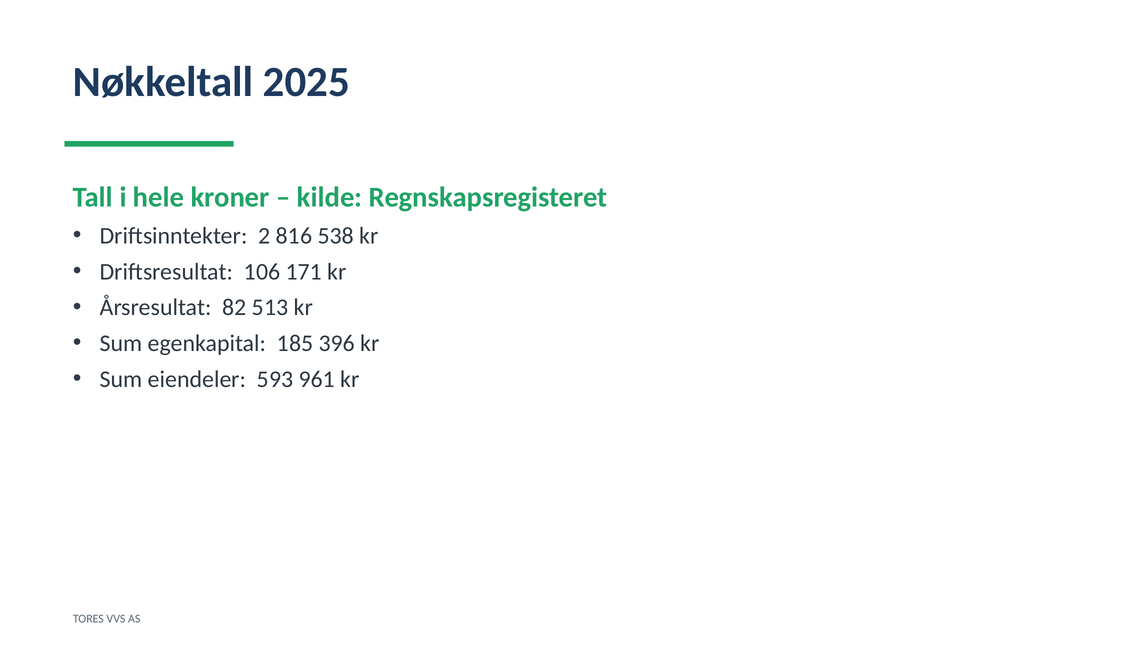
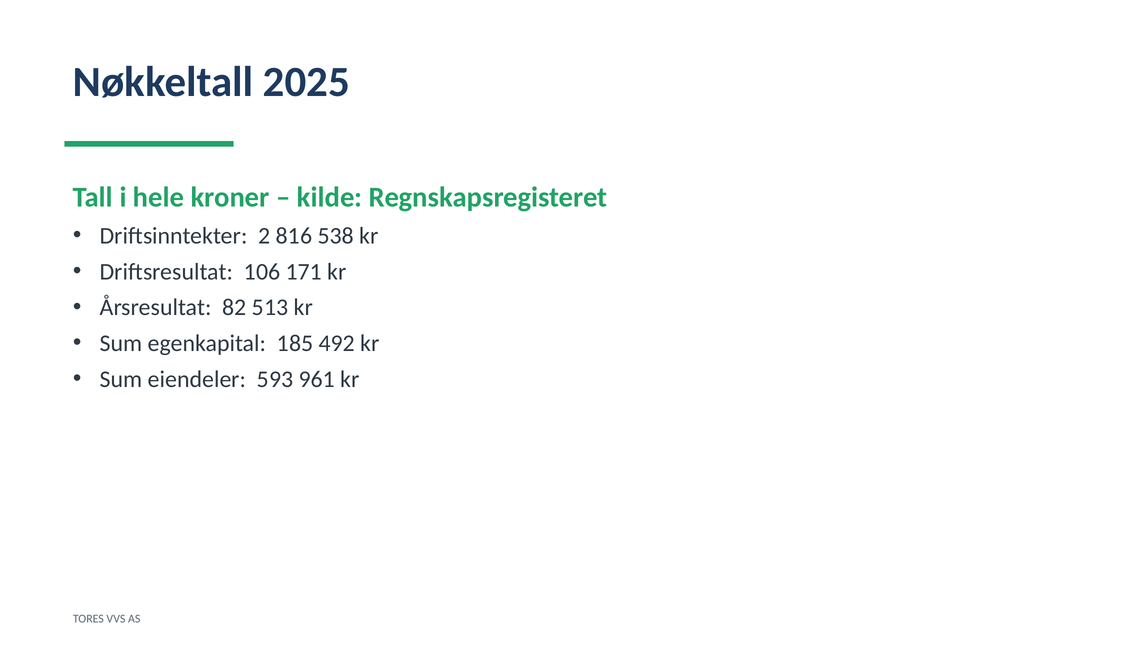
396: 396 -> 492
